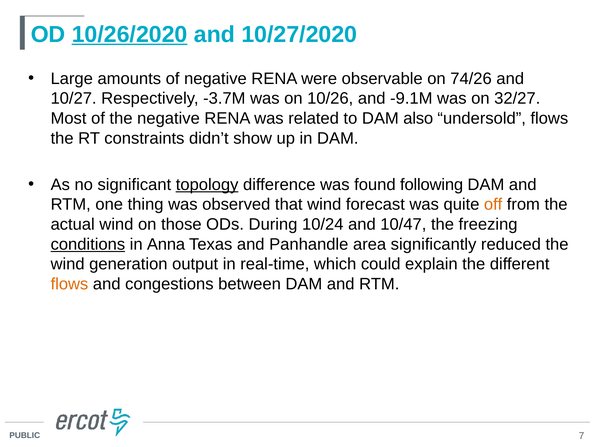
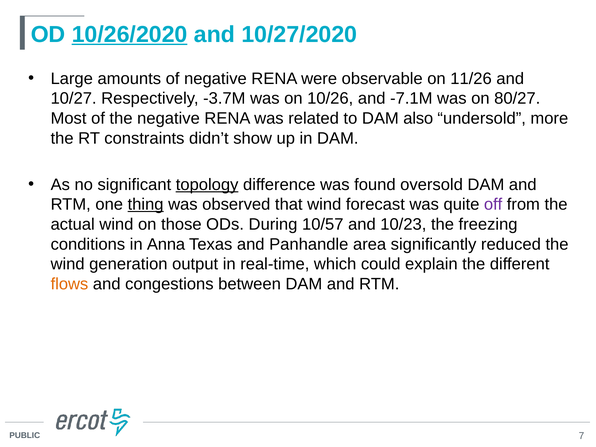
74/26: 74/26 -> 11/26
-9.1M: -9.1M -> -7.1M
32/27: 32/27 -> 80/27
undersold flows: flows -> more
following: following -> oversold
thing underline: none -> present
off colour: orange -> purple
10/24: 10/24 -> 10/57
10/47: 10/47 -> 10/23
conditions underline: present -> none
